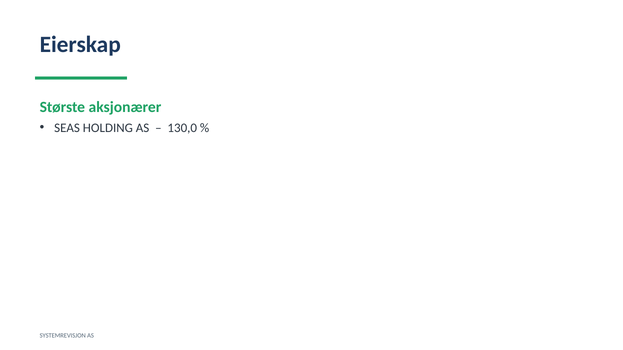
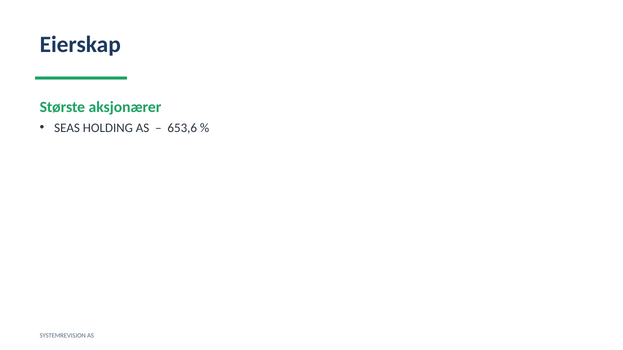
130,0: 130,0 -> 653,6
